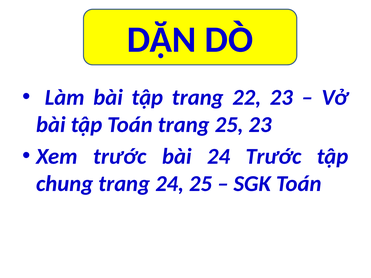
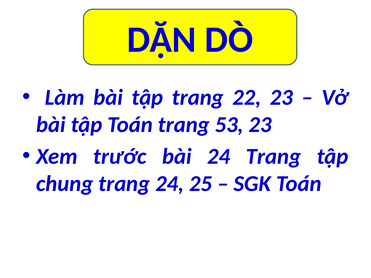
trang 25: 25 -> 53
24 Trước: Trước -> Trang
